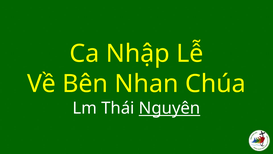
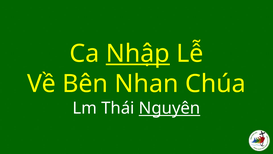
Nhập underline: none -> present
